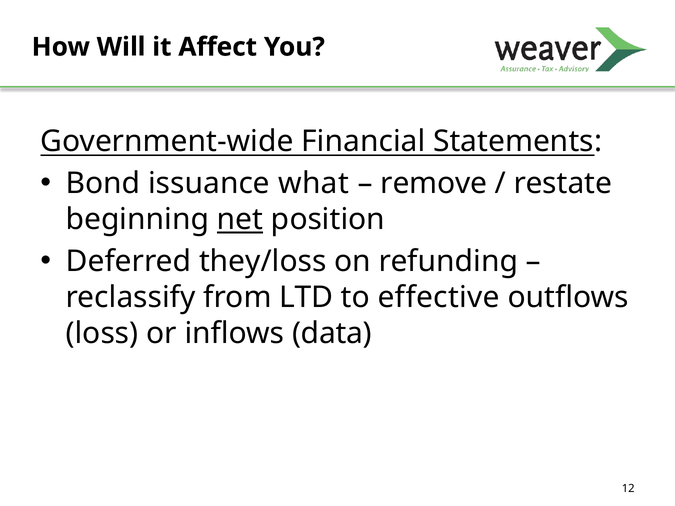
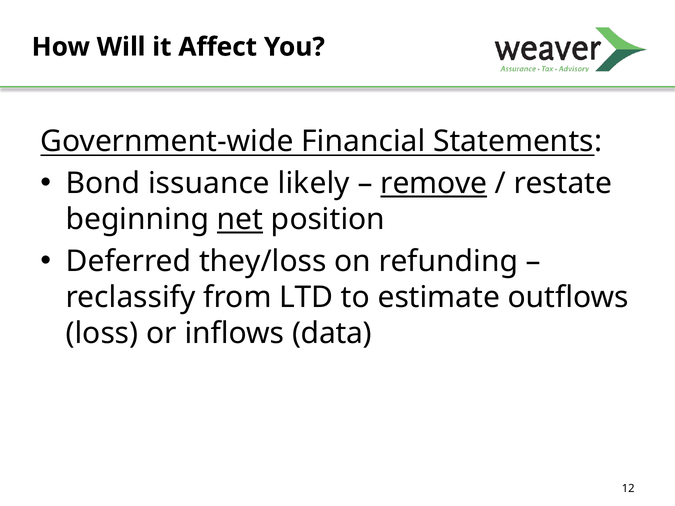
what: what -> likely
remove underline: none -> present
effective: effective -> estimate
